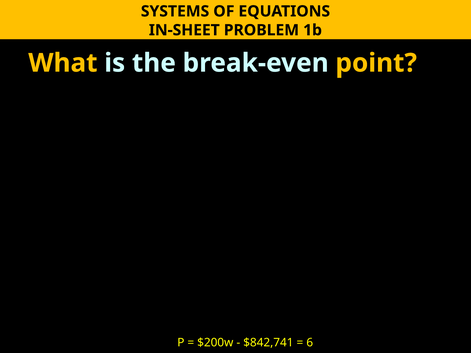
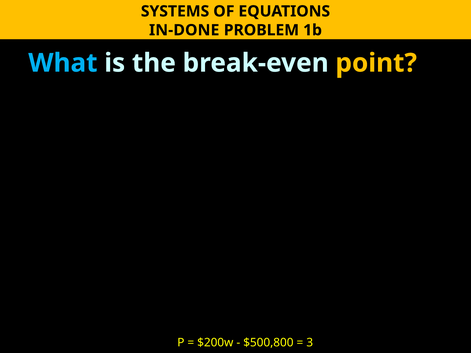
IN-SHEET: IN-SHEET -> IN-DONE
What colour: yellow -> light blue
$842,741: $842,741 -> $500,800
6: 6 -> 3
